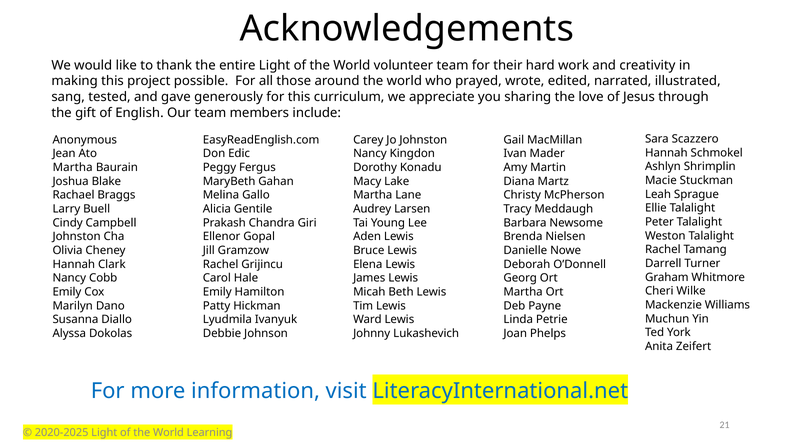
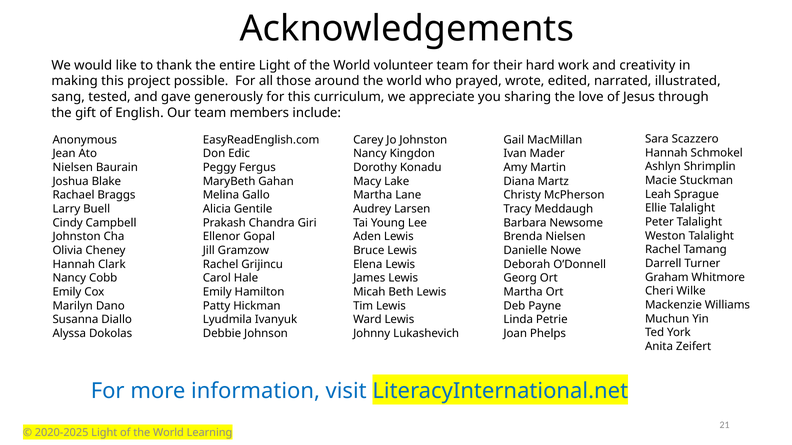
Martha at (73, 168): Martha -> Nielsen
